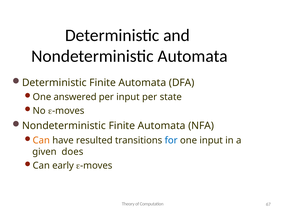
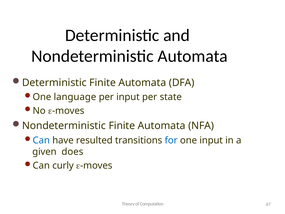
answered: answered -> language
Can at (41, 140) colour: orange -> blue
early: early -> curly
